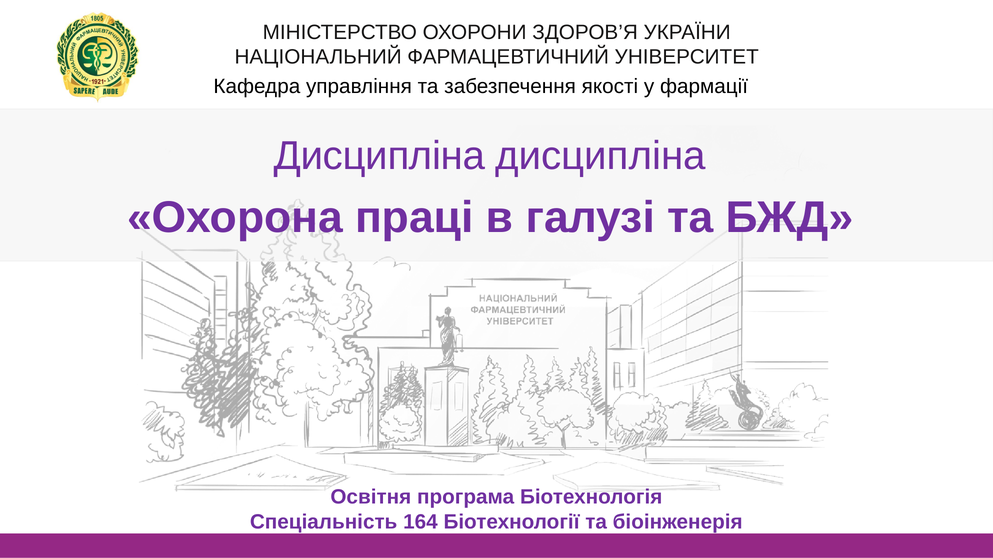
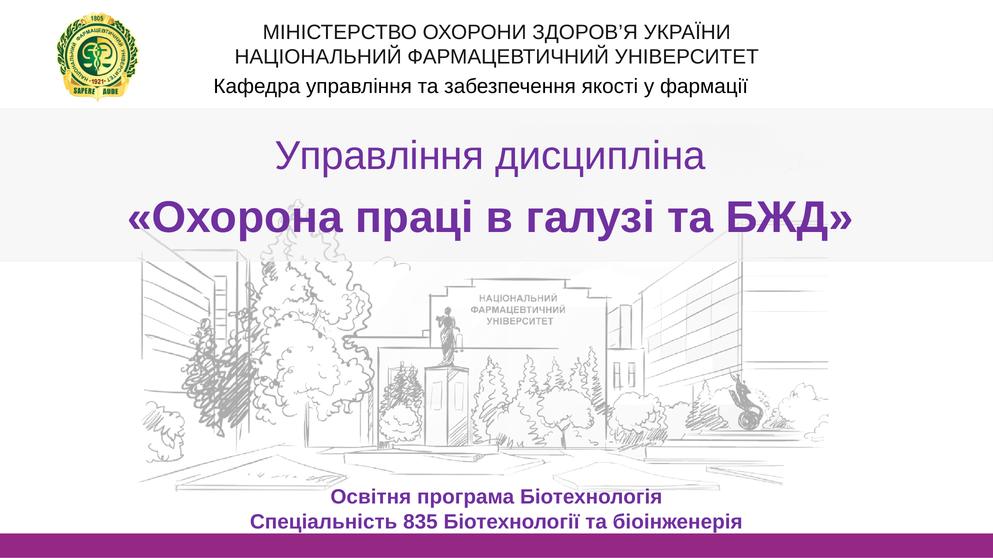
Дисципліна at (379, 156): Дисципліна -> Управління
164: 164 -> 835
